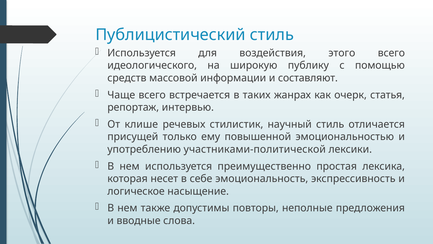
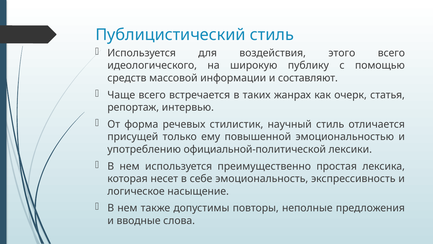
клише: клише -> форма
участниками-политической: участниками-политической -> официальной-политической
